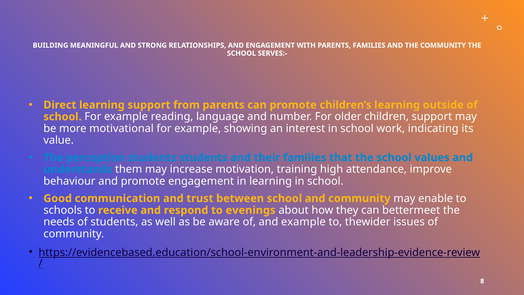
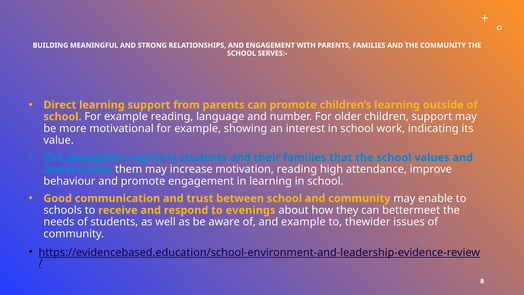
perception students: students -> regularly
motivation training: training -> reading
